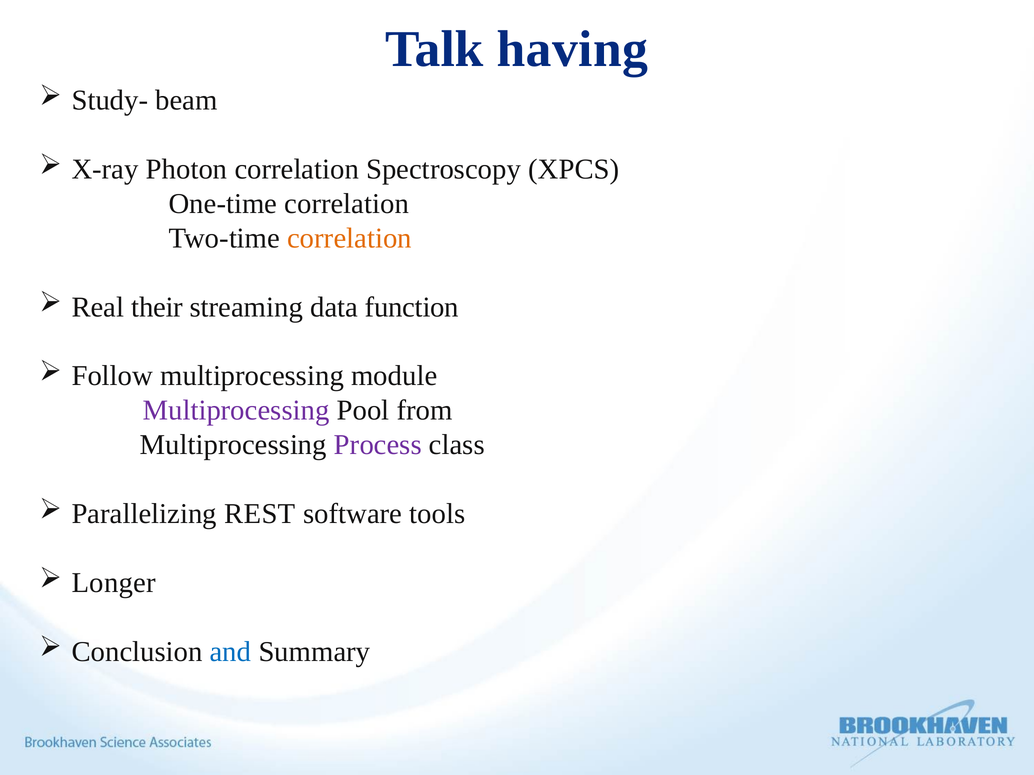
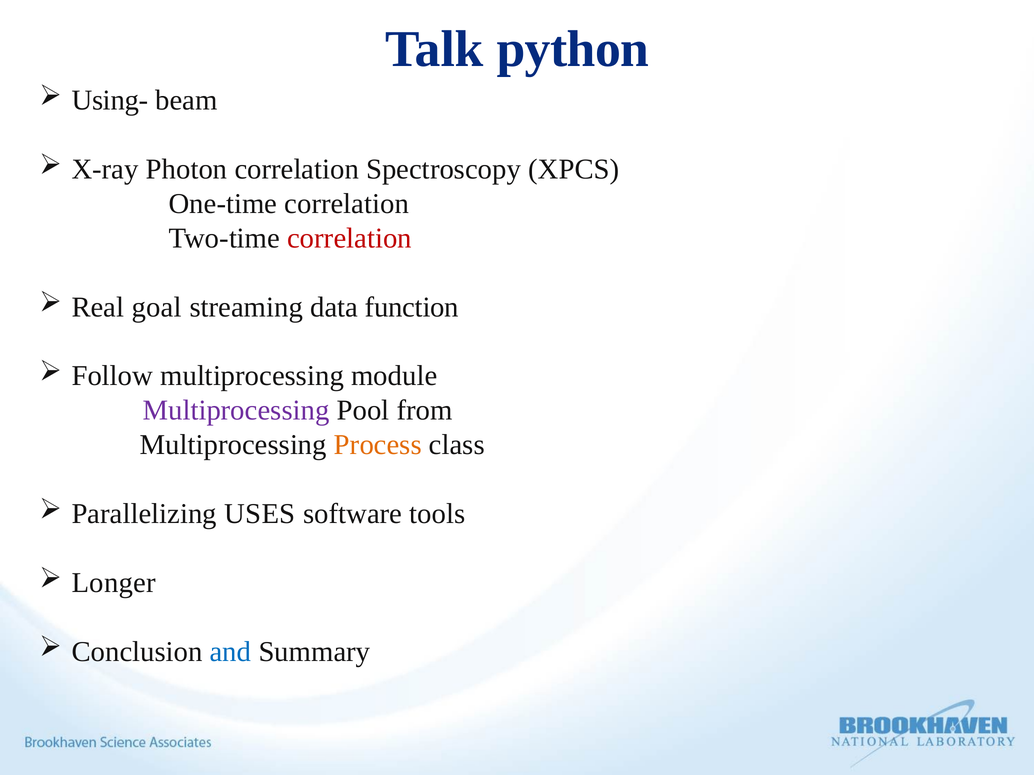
having: having -> python
Study-: Study- -> Using-
correlation at (349, 238) colour: orange -> red
their: their -> goal
Process colour: purple -> orange
REST: REST -> USES
